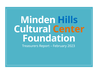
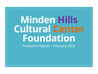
Hills colour: blue -> purple
